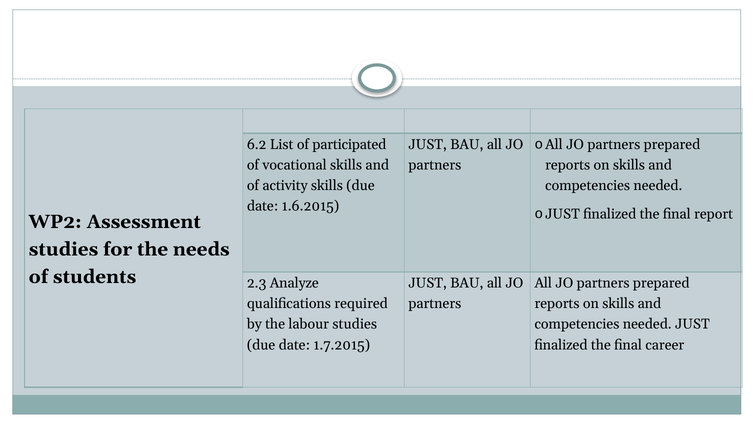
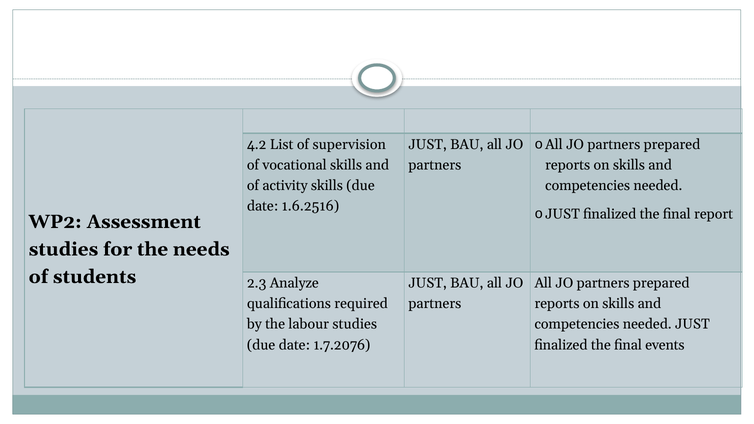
6.2: 6.2 -> 4.2
participated: participated -> supervision
1.6.2015: 1.6.2015 -> 1.6.2516
1.7.2015: 1.7.2015 -> 1.7.2076
career: career -> events
